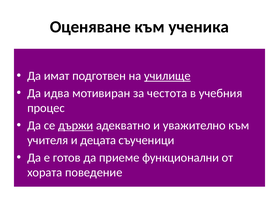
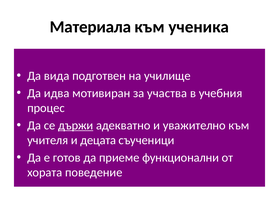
Оценяване: Оценяване -> Материала
имат: имат -> вида
училище underline: present -> none
честота: честота -> участва
